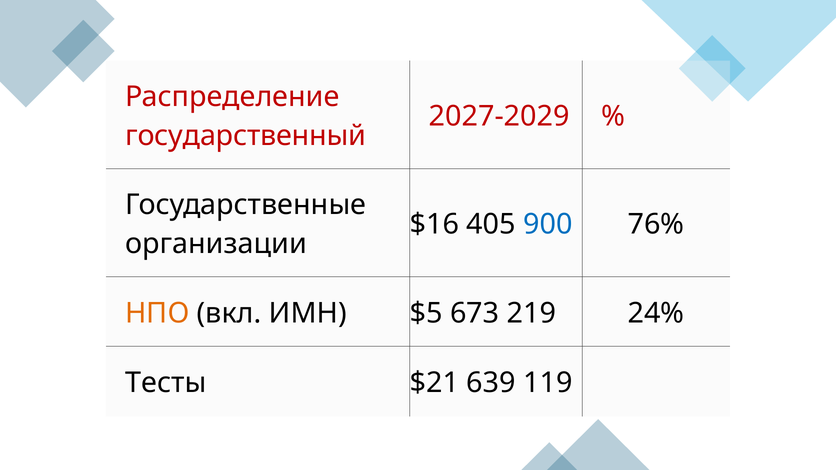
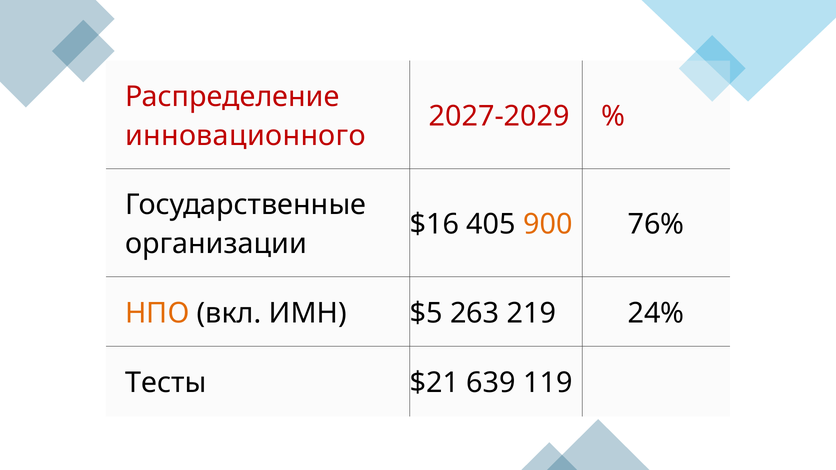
государственный: государственный -> инновационного
900 colour: blue -> orange
673: 673 -> 263
